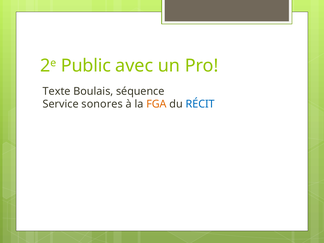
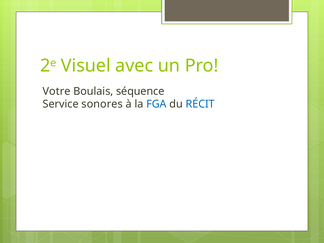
Public: Public -> Visuel
Texte: Texte -> Votre
FGA colour: orange -> blue
